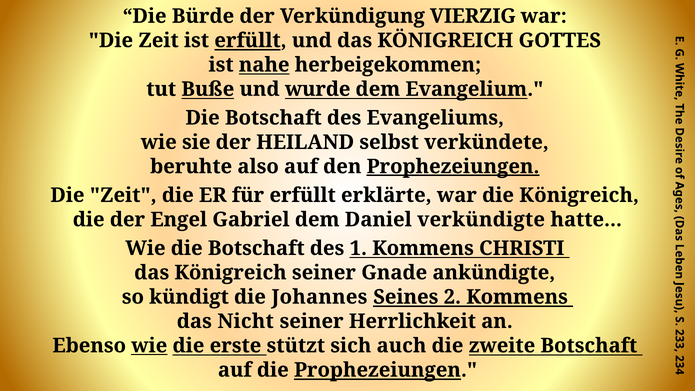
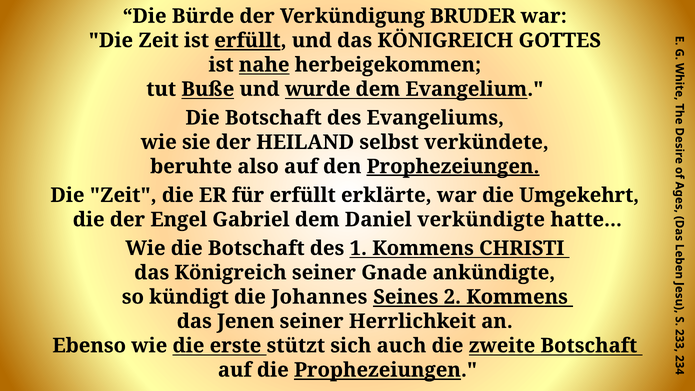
VIERZIG: VIERZIG -> BRUDER
die Königreich: Königreich -> Umgekehrt
Nicht: Nicht -> Jenen
wie at (149, 346) underline: present -> none
